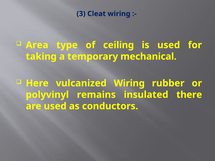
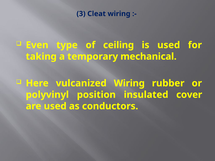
Area: Area -> Even
remains: remains -> position
there: there -> cover
